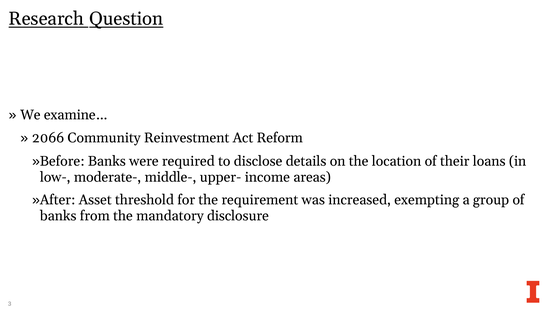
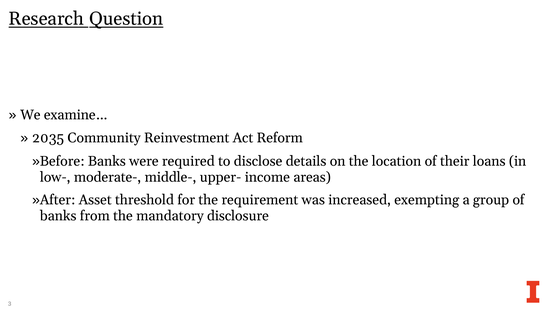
2066: 2066 -> 2035
